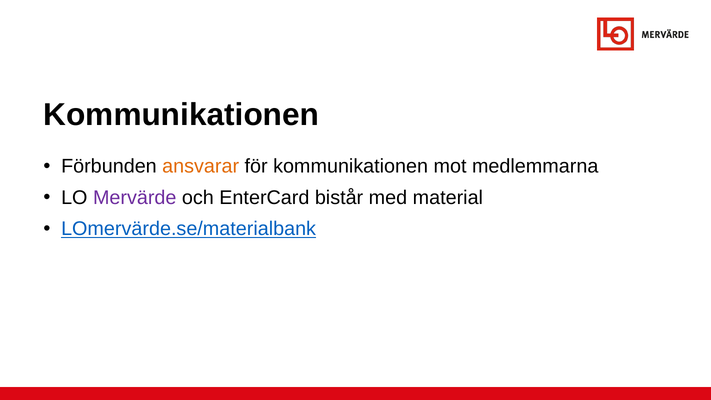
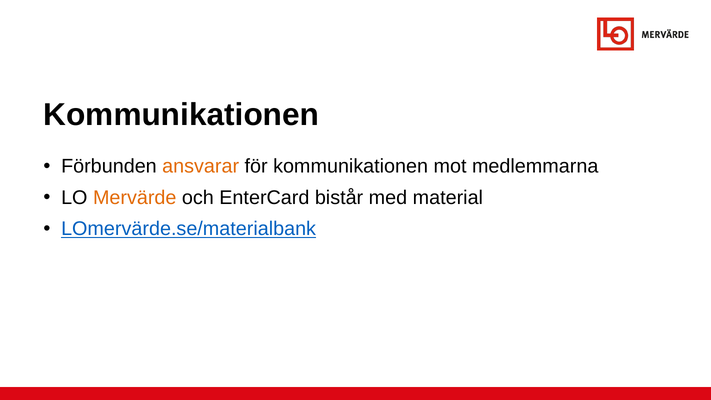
Mervärde colour: purple -> orange
